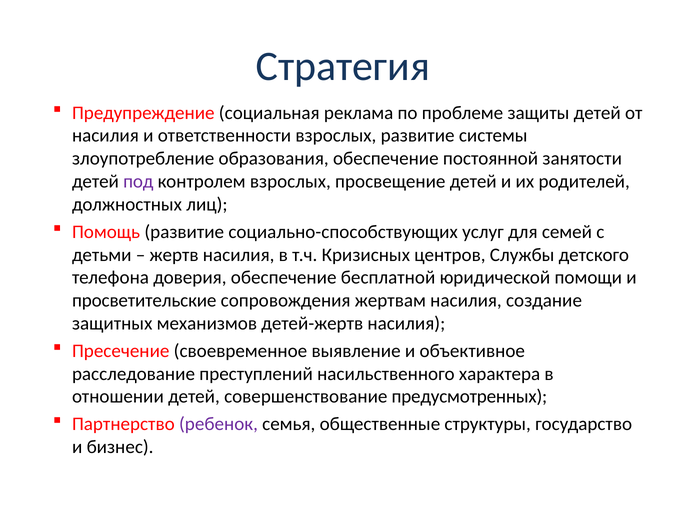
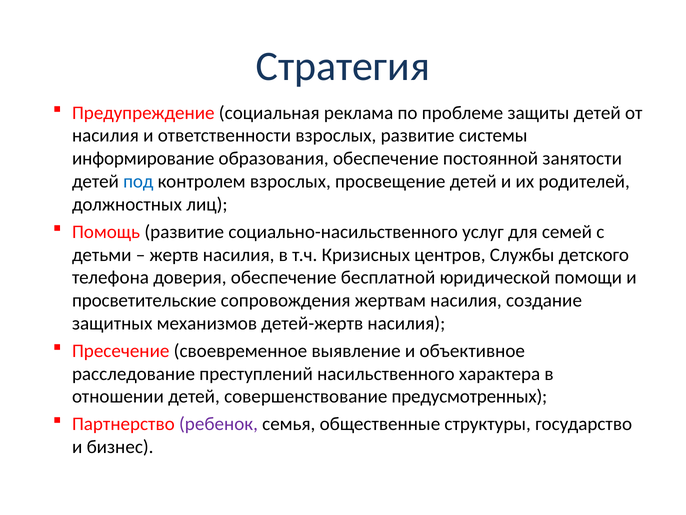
злоупотребление: злоупотребление -> информирование
под colour: purple -> blue
социально-способствующих: социально-способствующих -> социально-насильственного
